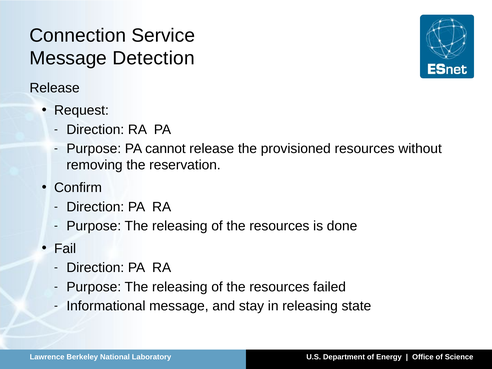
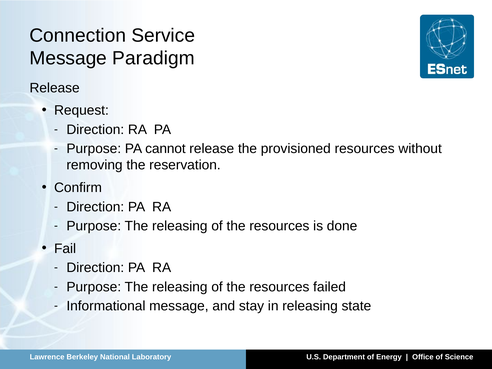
Detection: Detection -> Paradigm
